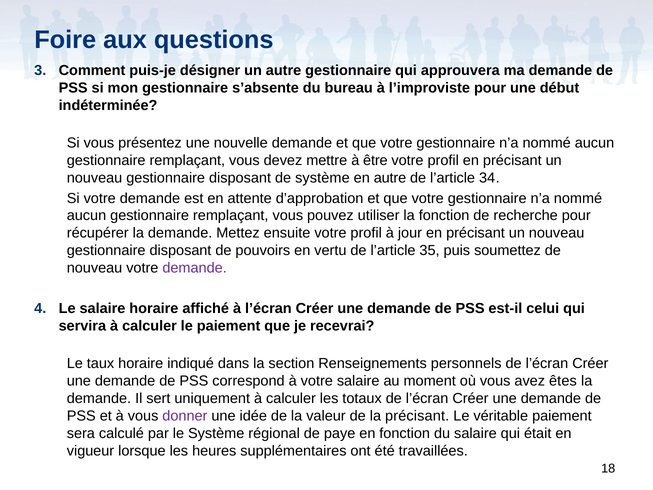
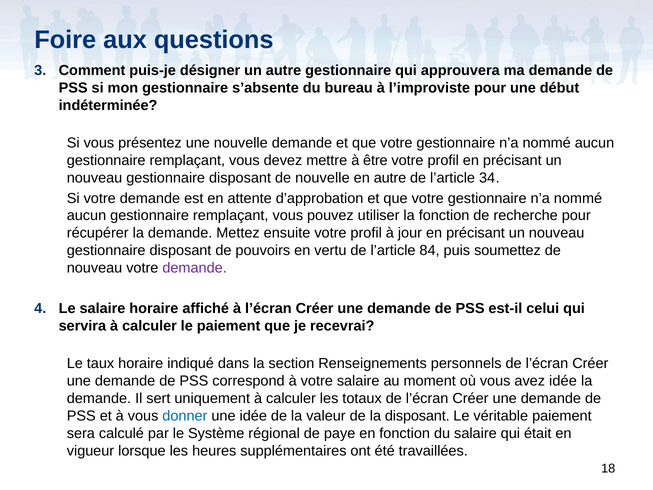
de système: système -> nouvelle
35: 35 -> 84
avez êtes: êtes -> idée
donner colour: purple -> blue
la précisant: précisant -> disposant
